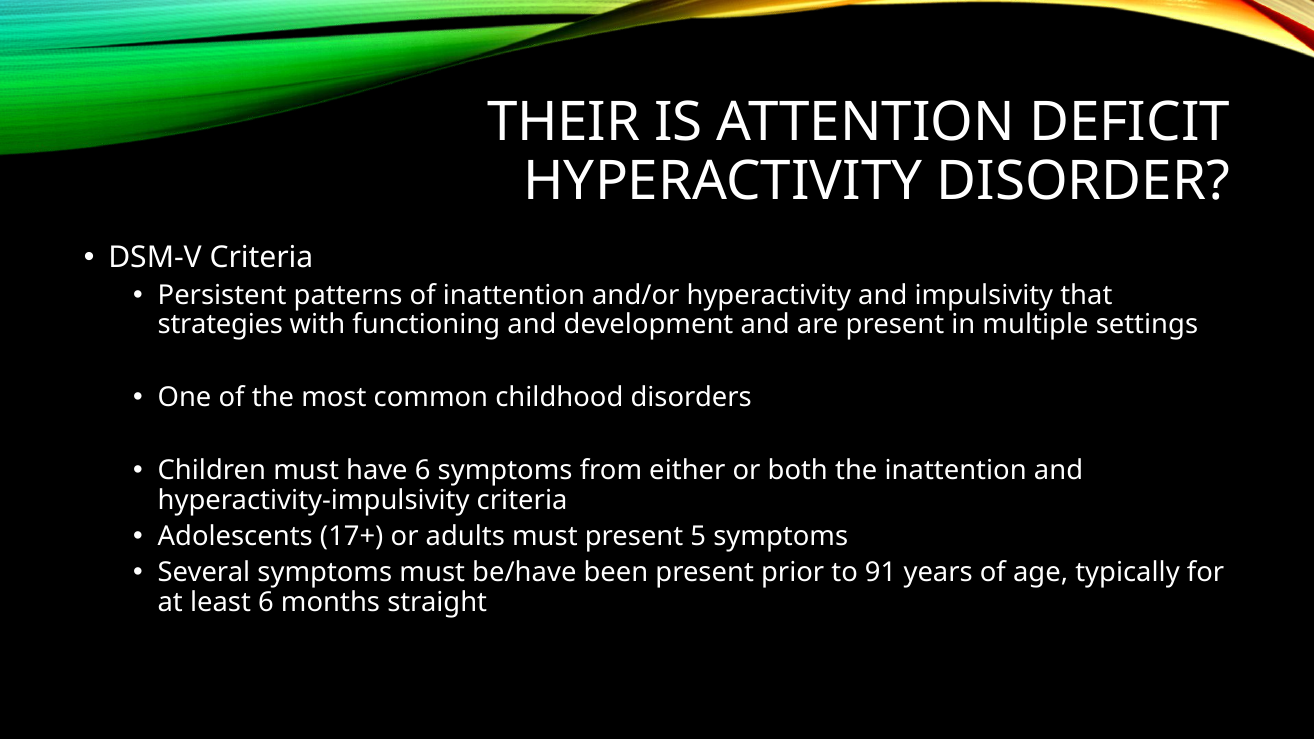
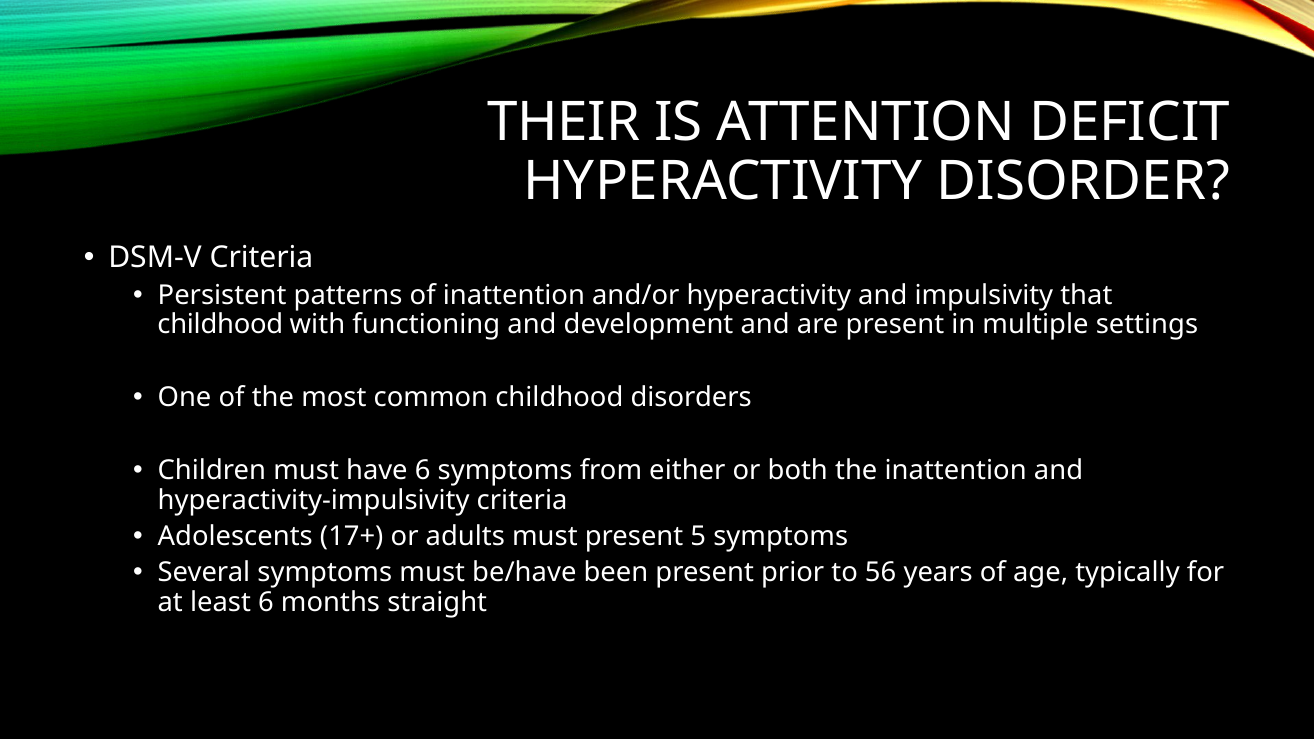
strategies at (220, 325): strategies -> childhood
91: 91 -> 56
